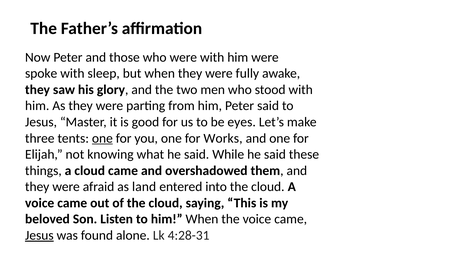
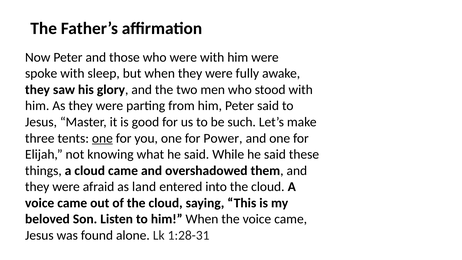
eyes: eyes -> such
Works: Works -> Power
Jesus at (39, 235) underline: present -> none
4:28-31: 4:28-31 -> 1:28-31
